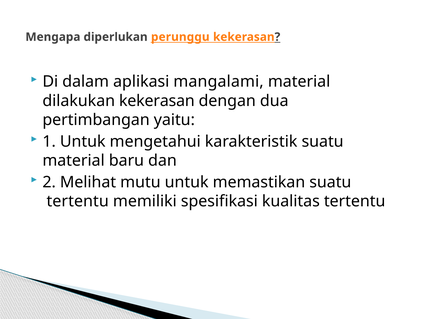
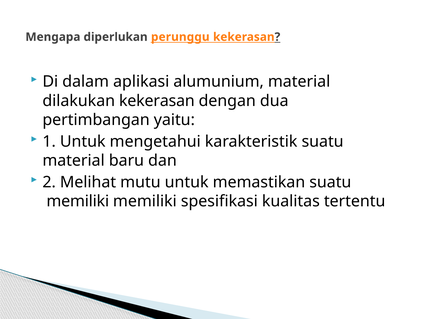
mangalami: mangalami -> alumunium
tertentu at (78, 201): tertentu -> memiliki
